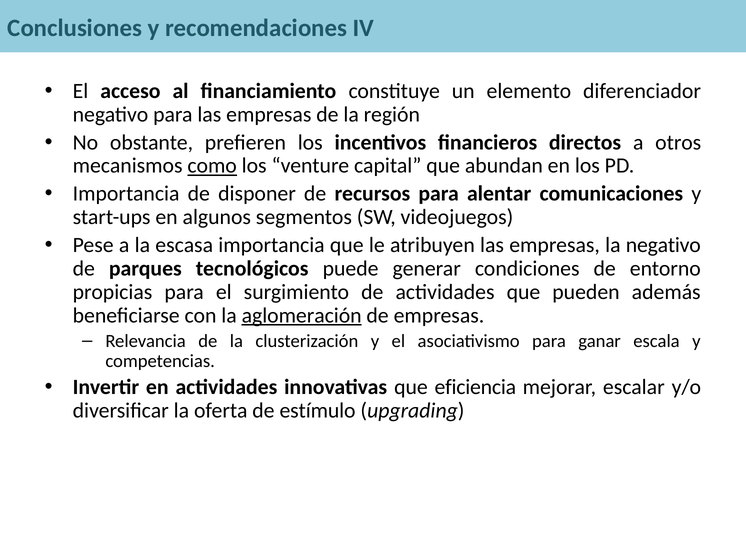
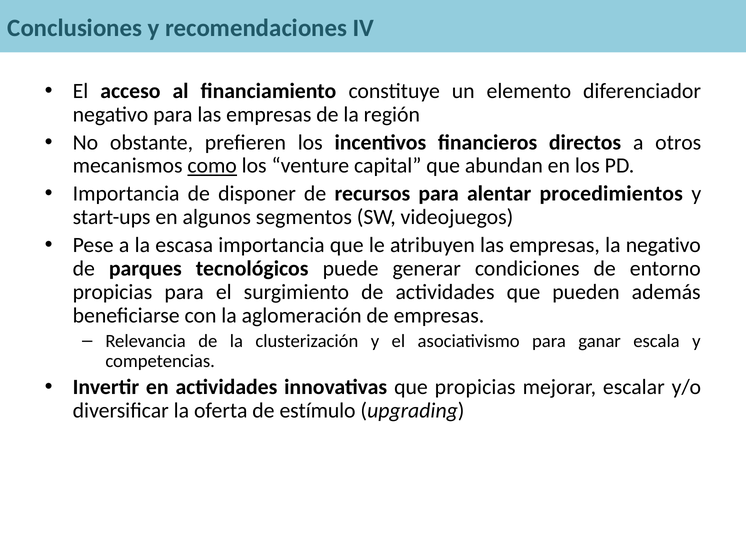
comunicaciones: comunicaciones -> procedimientos
aglomeración underline: present -> none
que eficiencia: eficiencia -> propicias
